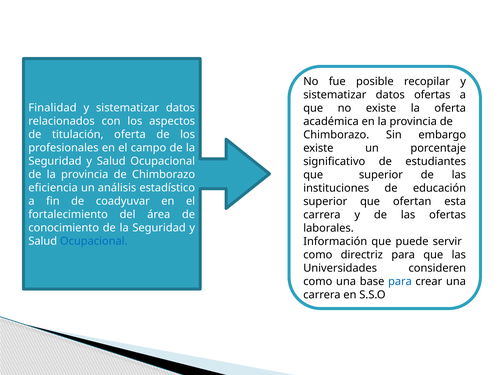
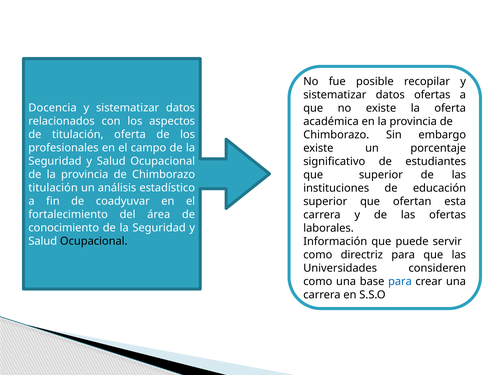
Finalidad: Finalidad -> Docencia
eficiencia at (53, 188): eficiencia -> titulación
Ocupacional at (94, 241) colour: blue -> black
